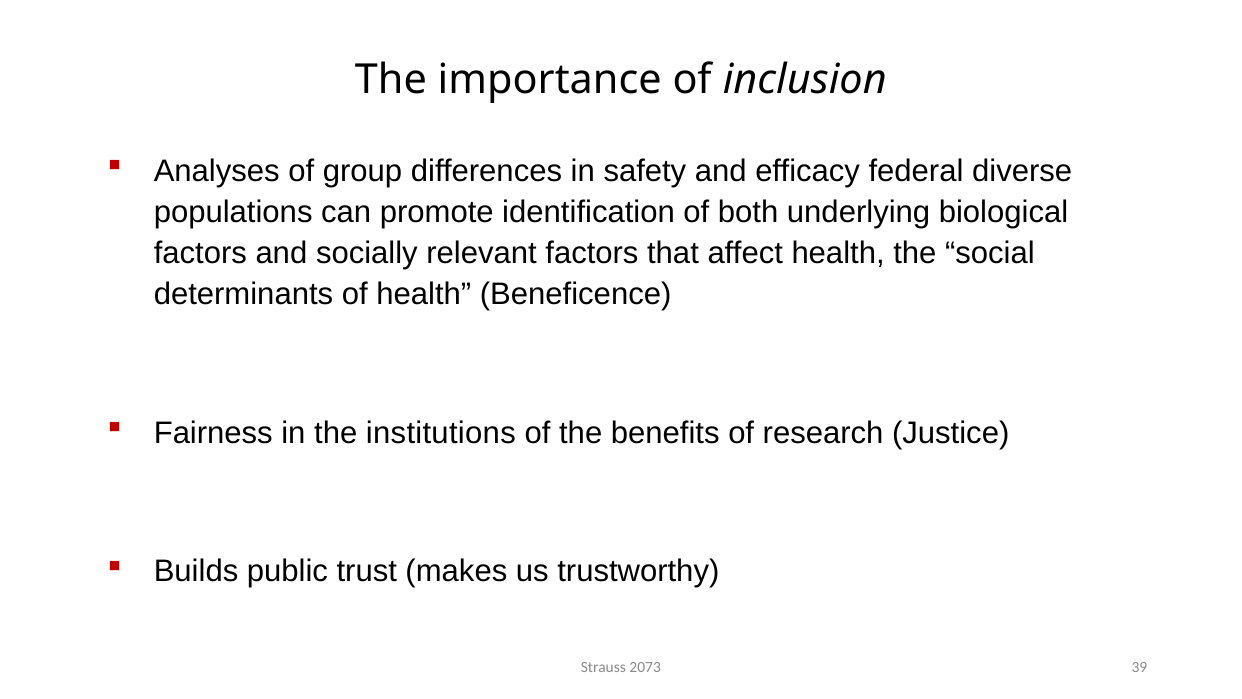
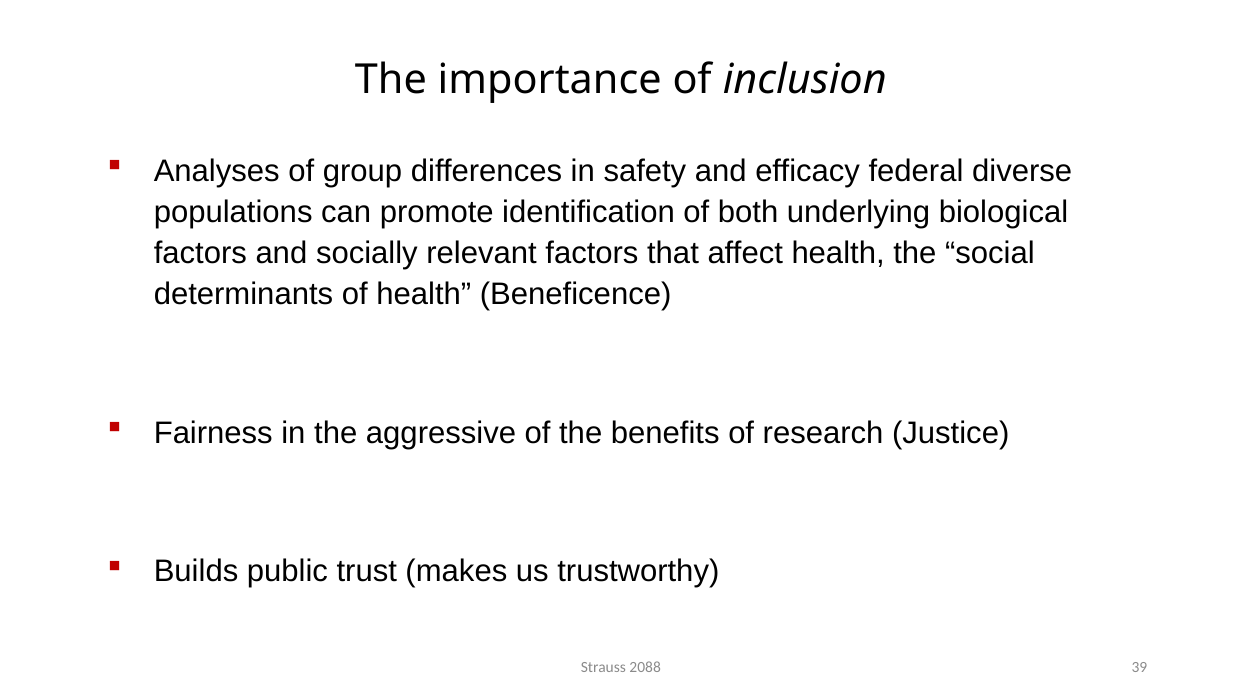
institutions: institutions -> aggressive
2073: 2073 -> 2088
